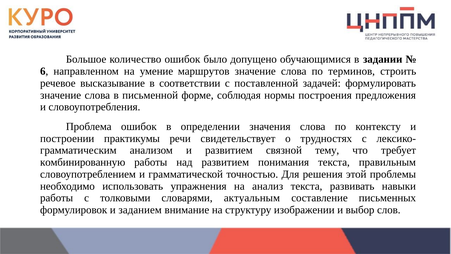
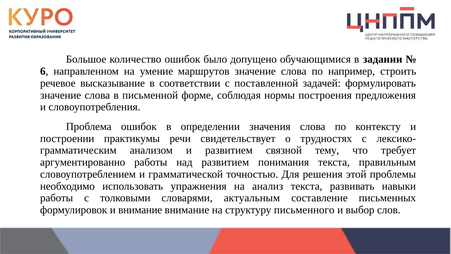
терминов: терминов -> например
комбинированную: комбинированную -> аргументированно
и заданием: заданием -> внимание
изображении: изображении -> письменного
